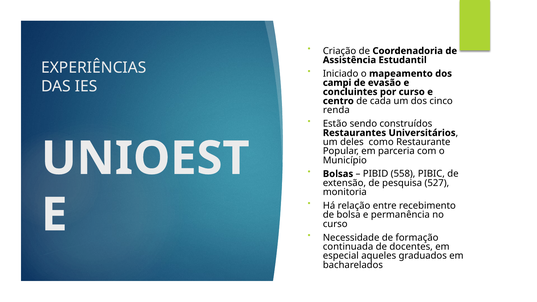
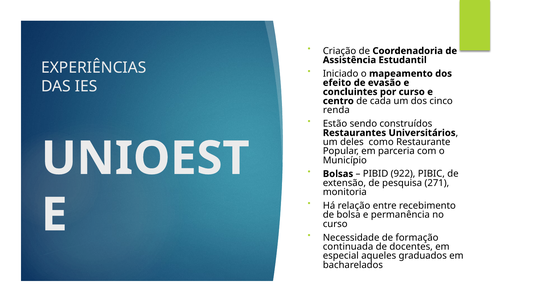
campi: campi -> efeito
558: 558 -> 922
527: 527 -> 271
